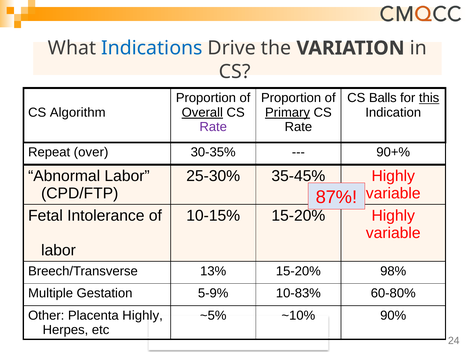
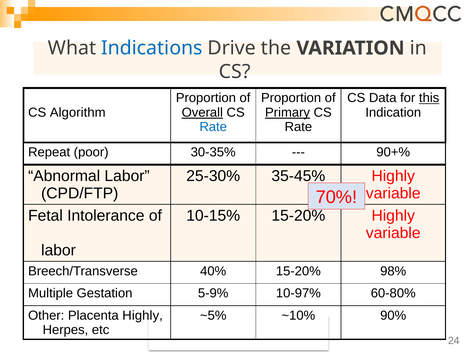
Balls: Balls -> Data
Rate at (213, 127) colour: purple -> blue
over: over -> poor
87%: 87% -> 70%
13%: 13% -> 40%
10-83%: 10-83% -> 10-97%
